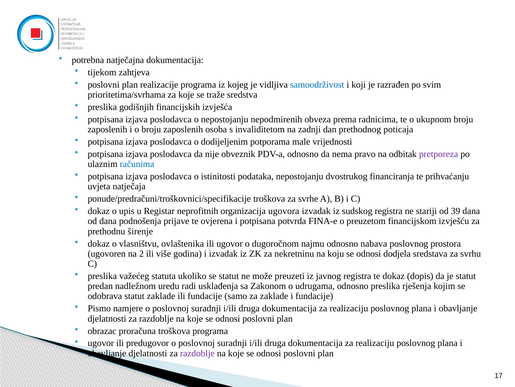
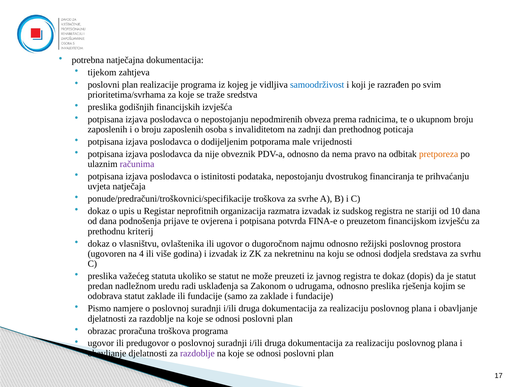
pretporeza colour: purple -> orange
računima colour: blue -> purple
ugovora: ugovora -> razmatra
39: 39 -> 10
širenje: širenje -> kriterij
nabava: nabava -> režijski
2: 2 -> 4
